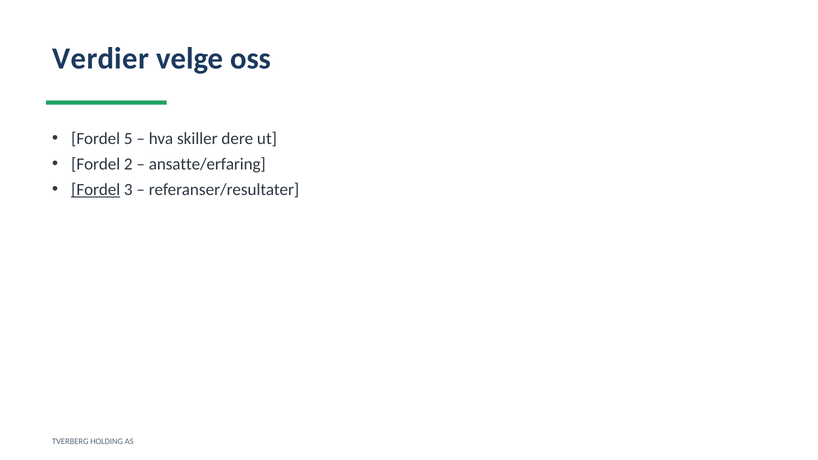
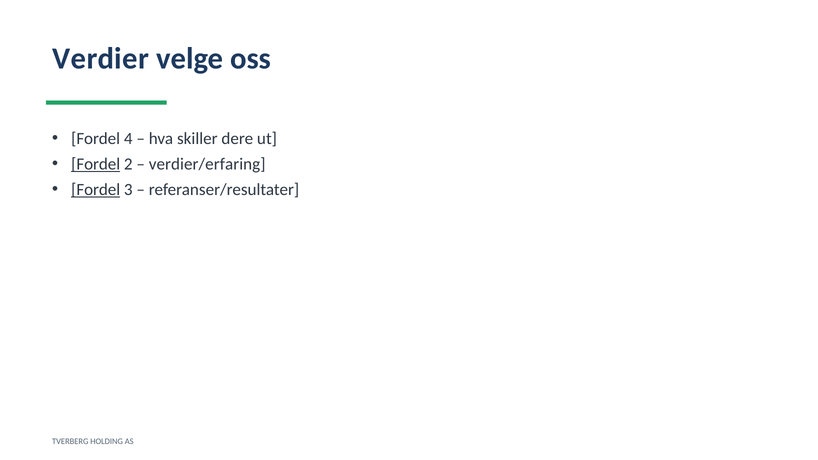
5: 5 -> 4
Fordel at (96, 164) underline: none -> present
ansatte/erfaring: ansatte/erfaring -> verdier/erfaring
